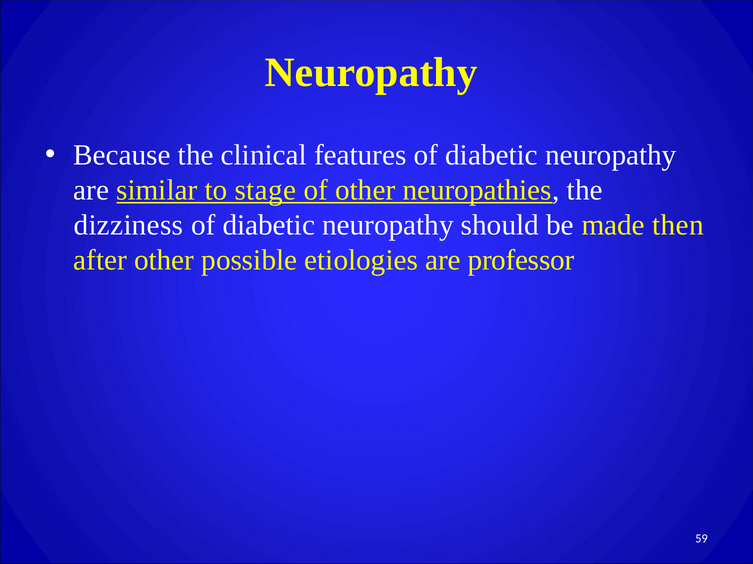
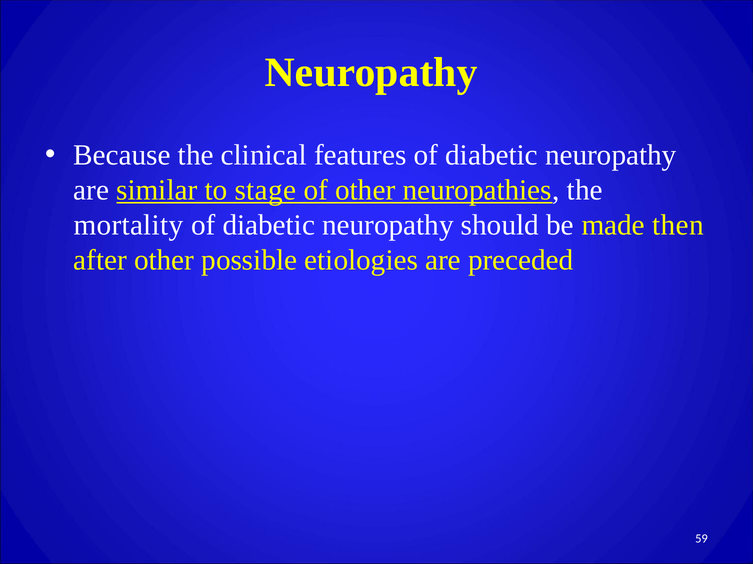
dizziness: dizziness -> mortality
professor: professor -> preceded
